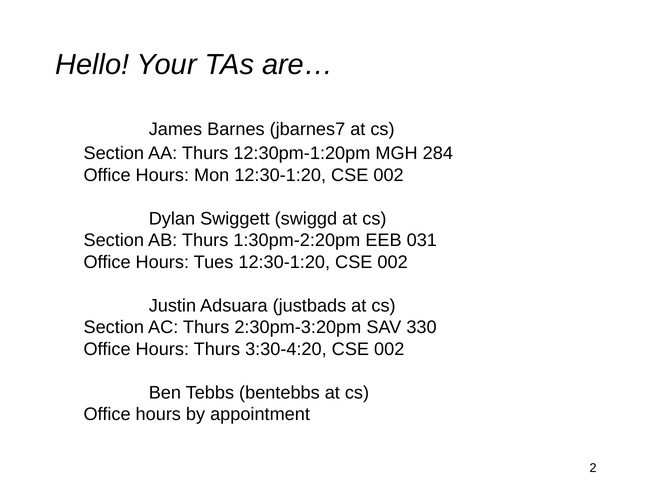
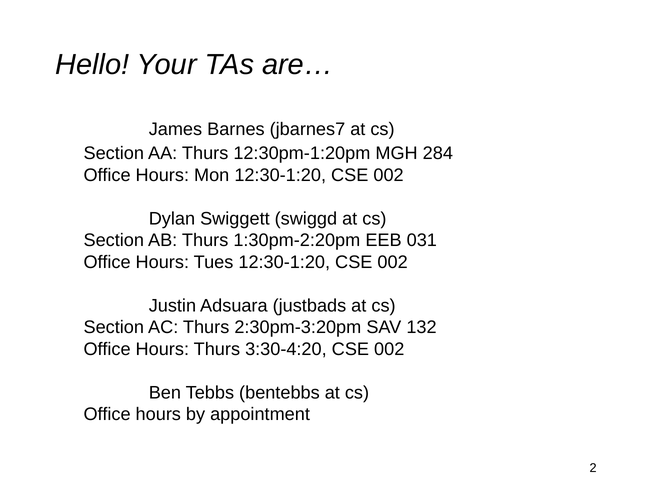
330: 330 -> 132
